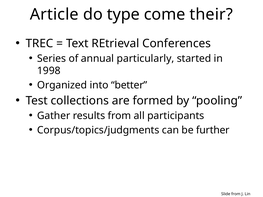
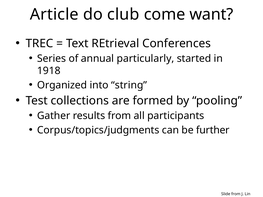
type: type -> club
their: their -> want
1998: 1998 -> 1918
better: better -> string
